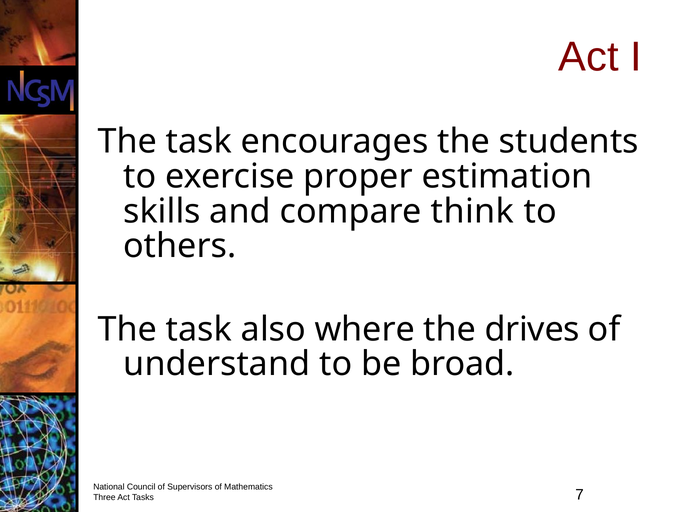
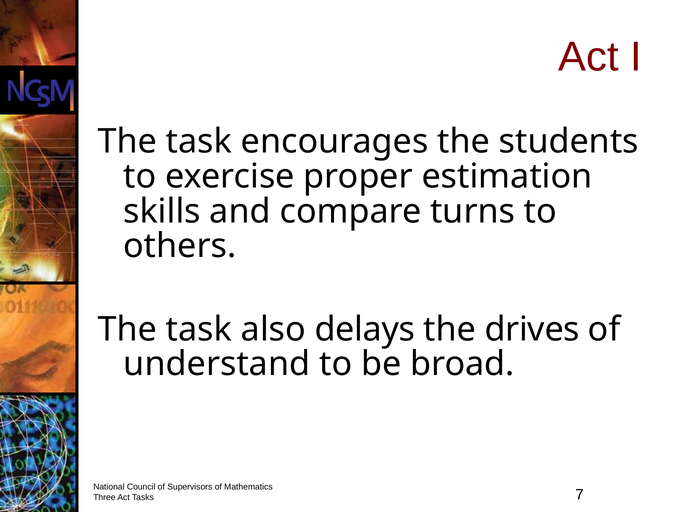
think: think -> turns
where: where -> delays
